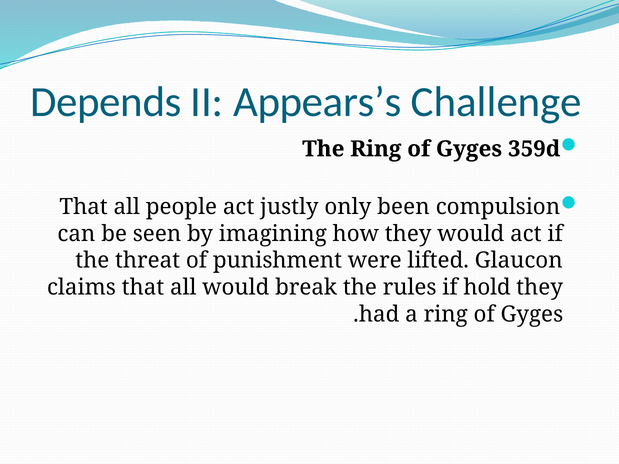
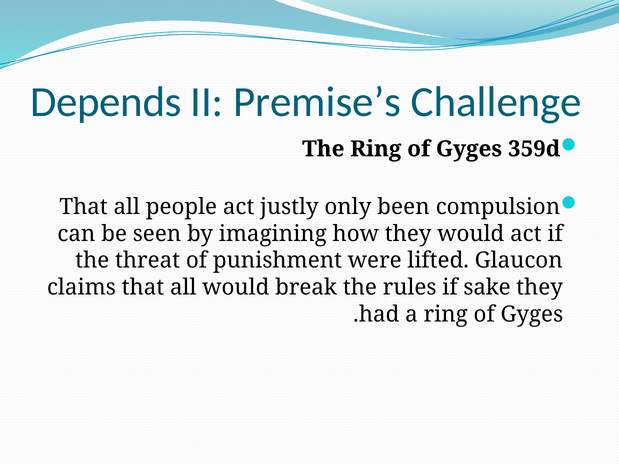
Appears’s: Appears’s -> Premise’s
hold: hold -> sake
